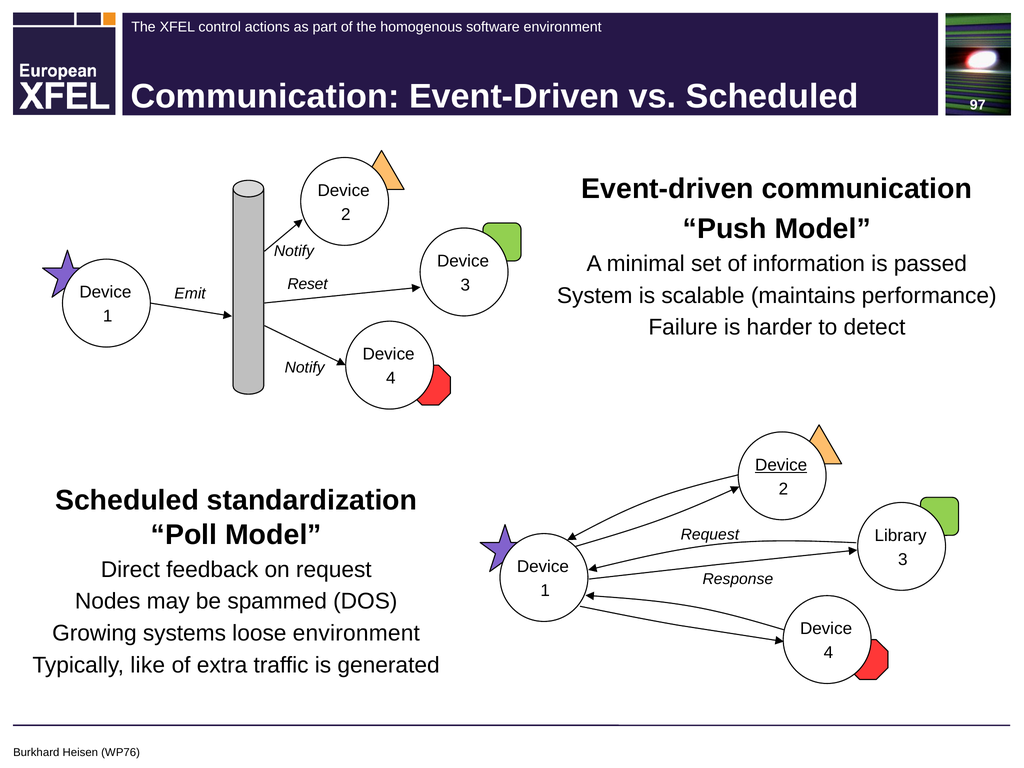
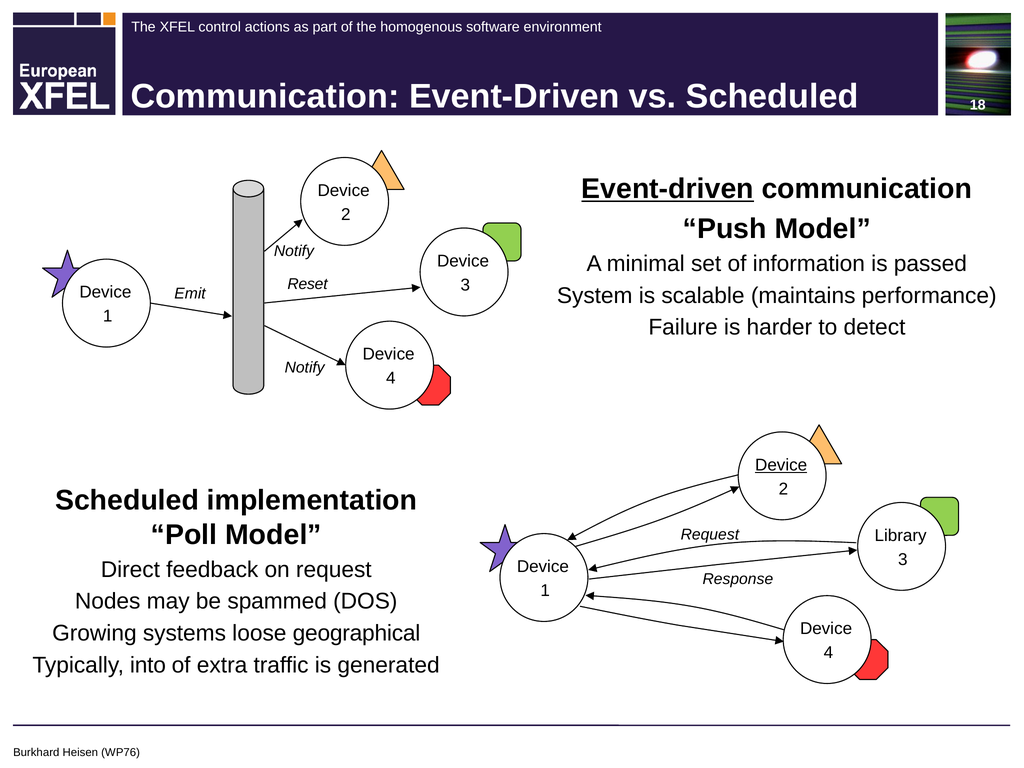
97: 97 -> 18
Event-driven at (668, 189) underline: none -> present
standardization: standardization -> implementation
loose environment: environment -> geographical
like: like -> into
